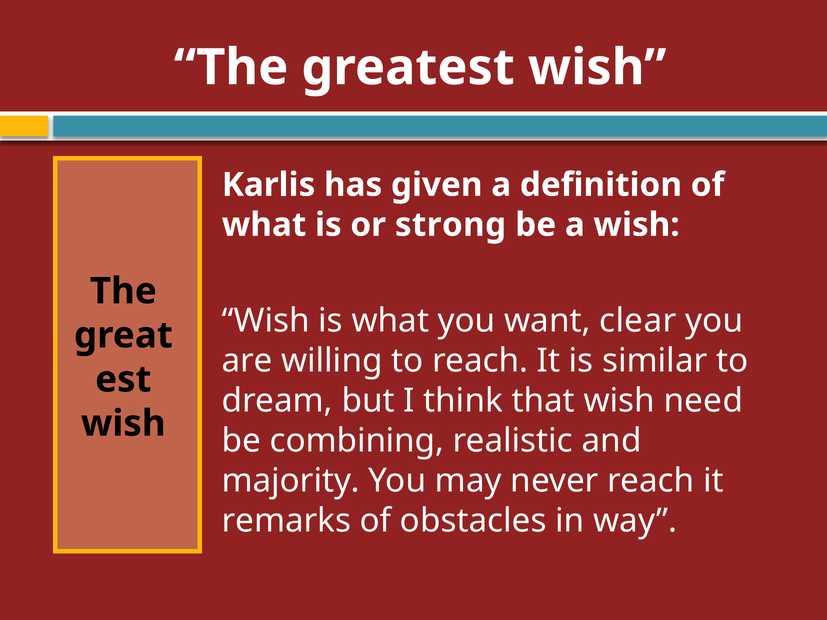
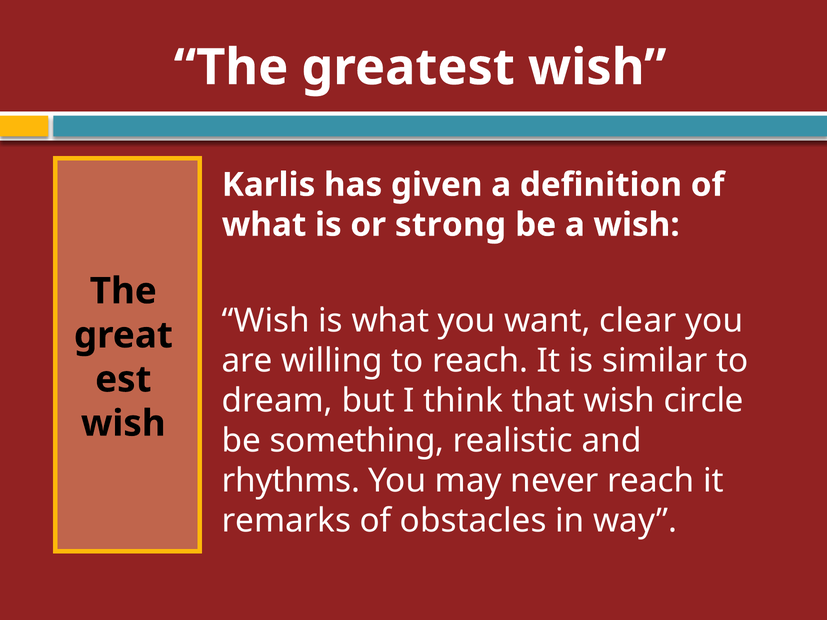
need: need -> circle
combining: combining -> something
majority: majority -> rhythms
